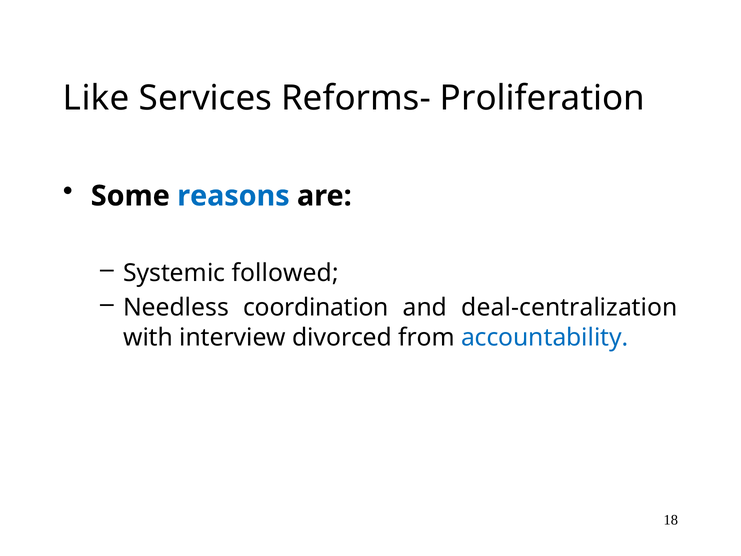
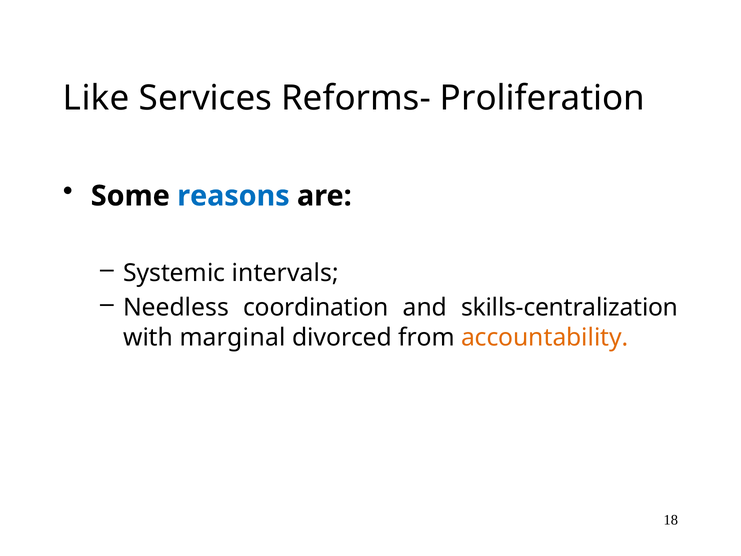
followed: followed -> intervals
deal-centralization: deal-centralization -> skills-centralization
interview: interview -> marginal
accountability colour: blue -> orange
